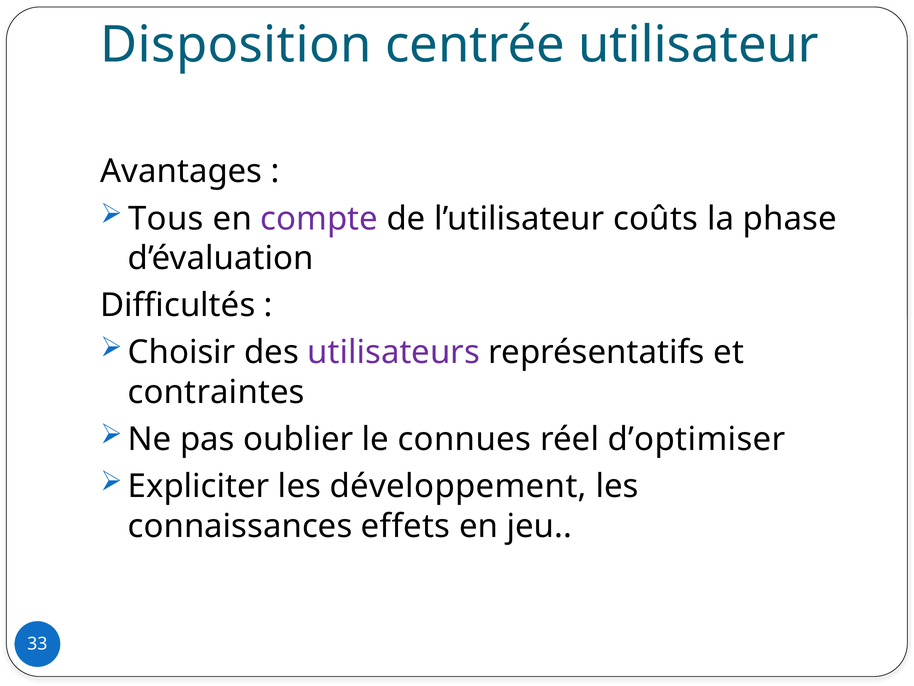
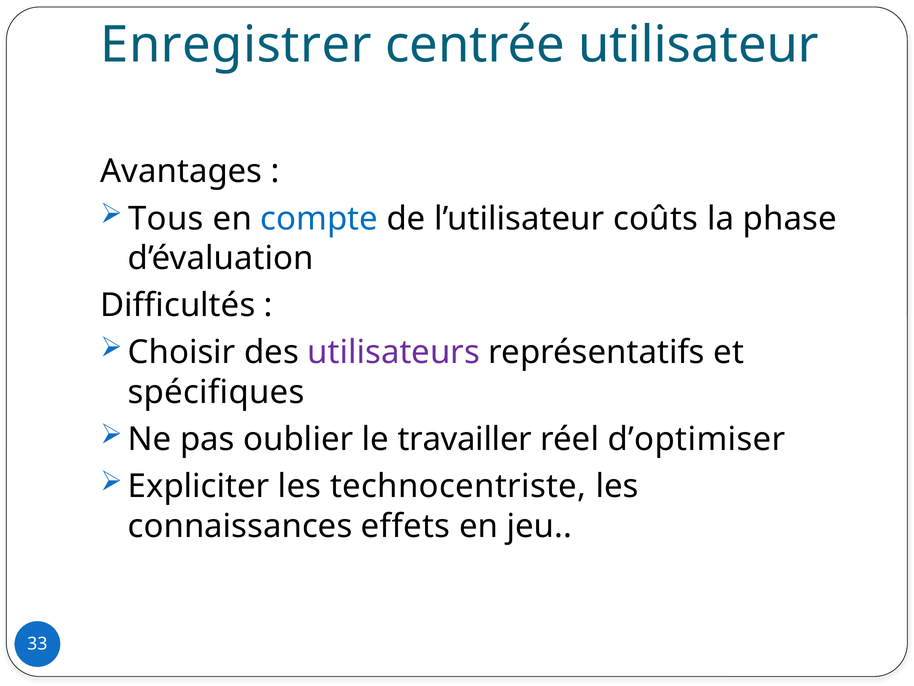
Disposition: Disposition -> Enregistrer
compte colour: purple -> blue
contraintes: contraintes -> spécifiques
connues: connues -> travailler
développement: développement -> technocentriste
